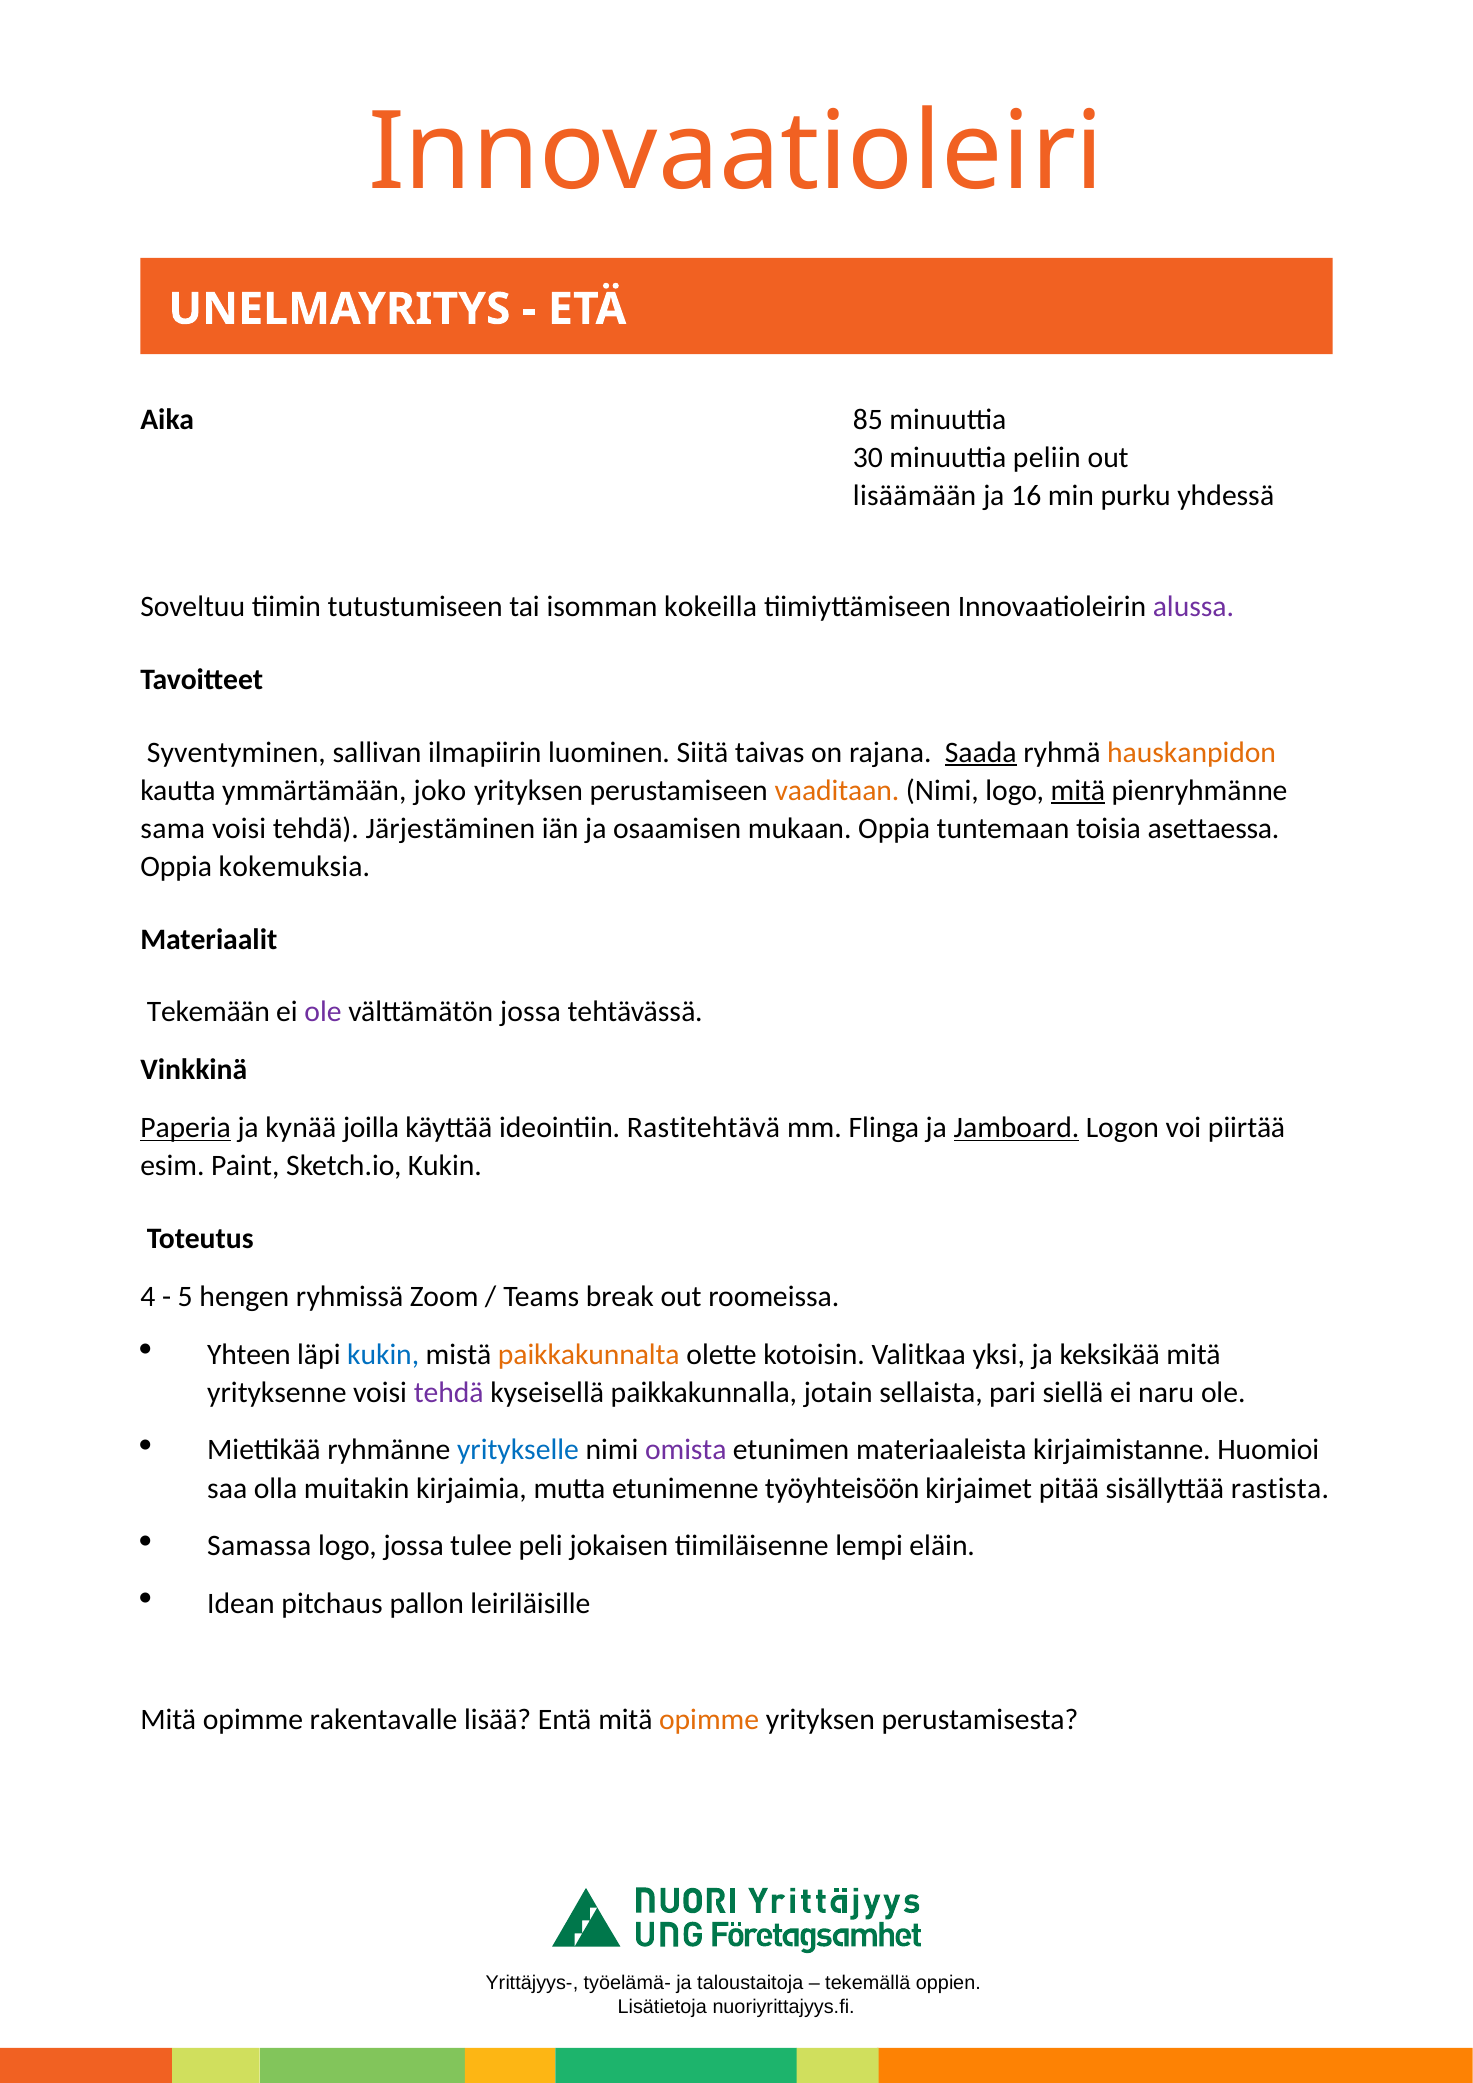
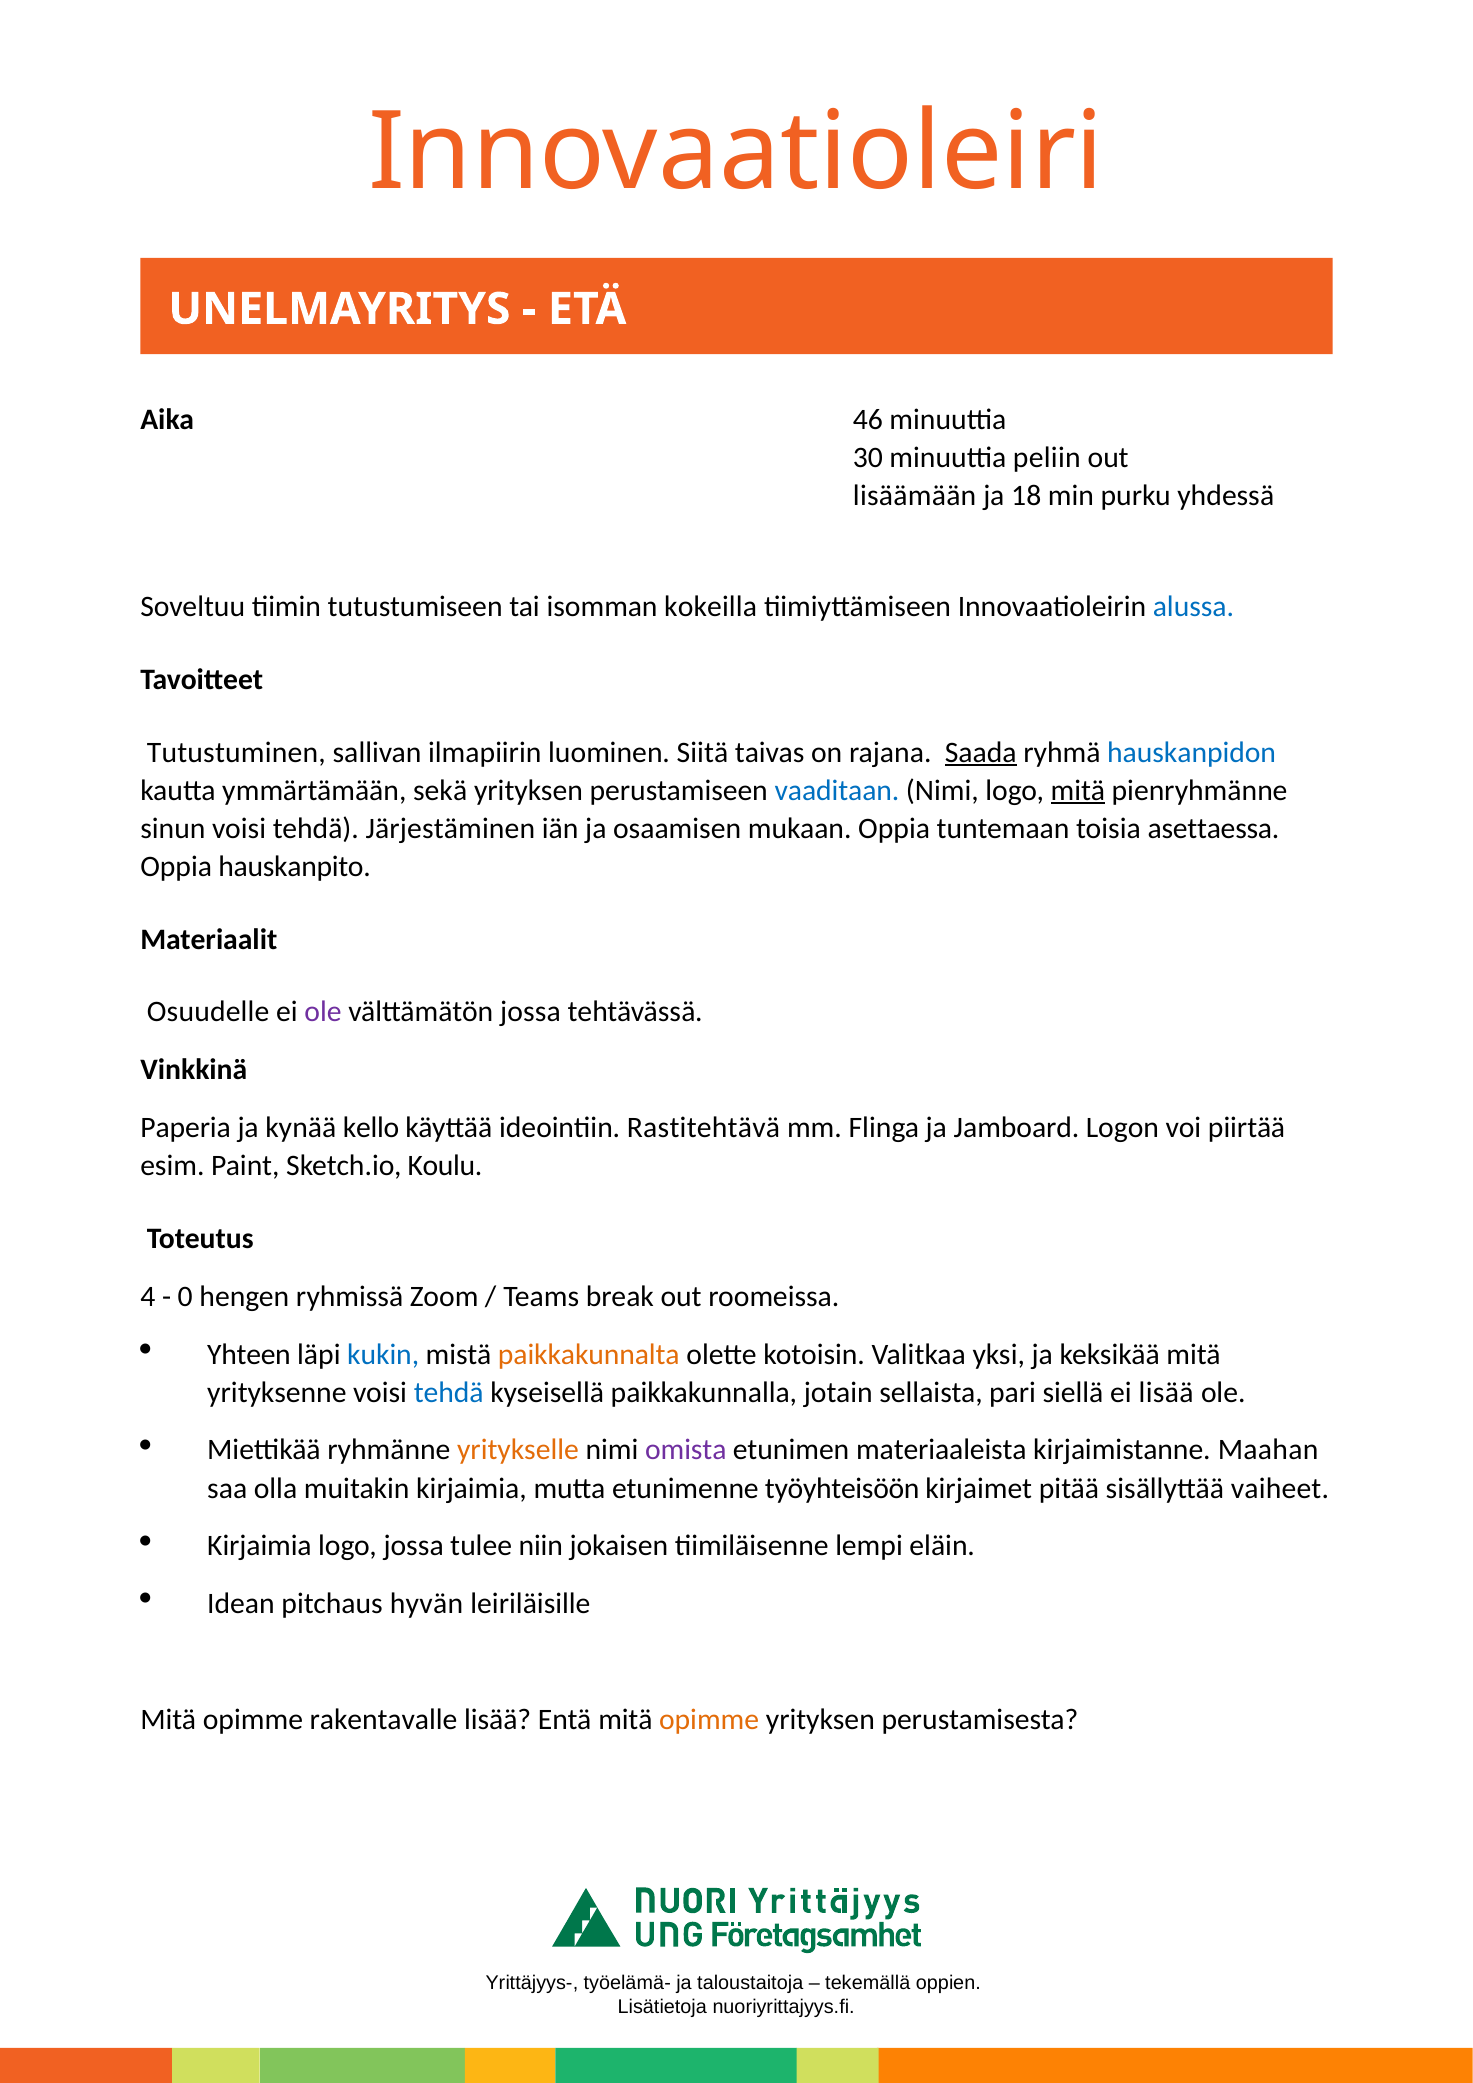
85: 85 -> 46
16: 16 -> 18
alussa colour: purple -> blue
Syventyminen: Syventyminen -> Tutustuminen
hauskanpidon colour: orange -> blue
joko: joko -> sekä
vaaditaan colour: orange -> blue
sama: sama -> sinun
kokemuksia: kokemuksia -> hauskanpito
Tekemään: Tekemään -> Osuudelle
Paperia underline: present -> none
joilla: joilla -> kello
Jamboard underline: present -> none
Sketch.io Kukin: Kukin -> Koulu
5: 5 -> 0
tehdä at (449, 1392) colour: purple -> blue
ei naru: naru -> lisää
yritykselle colour: blue -> orange
Huomioi: Huomioi -> Maahan
rastista: rastista -> vaiheet
Samassa at (259, 1546): Samassa -> Kirjaimia
peli: peli -> niin
pallon: pallon -> hyvän
